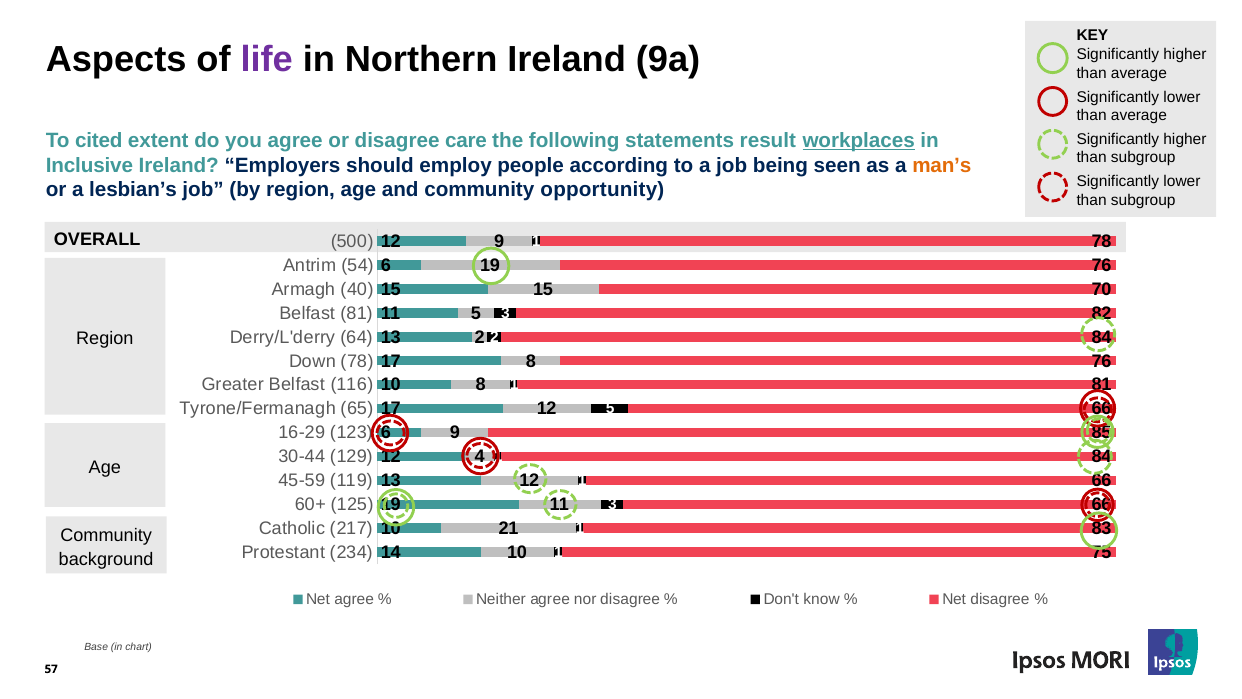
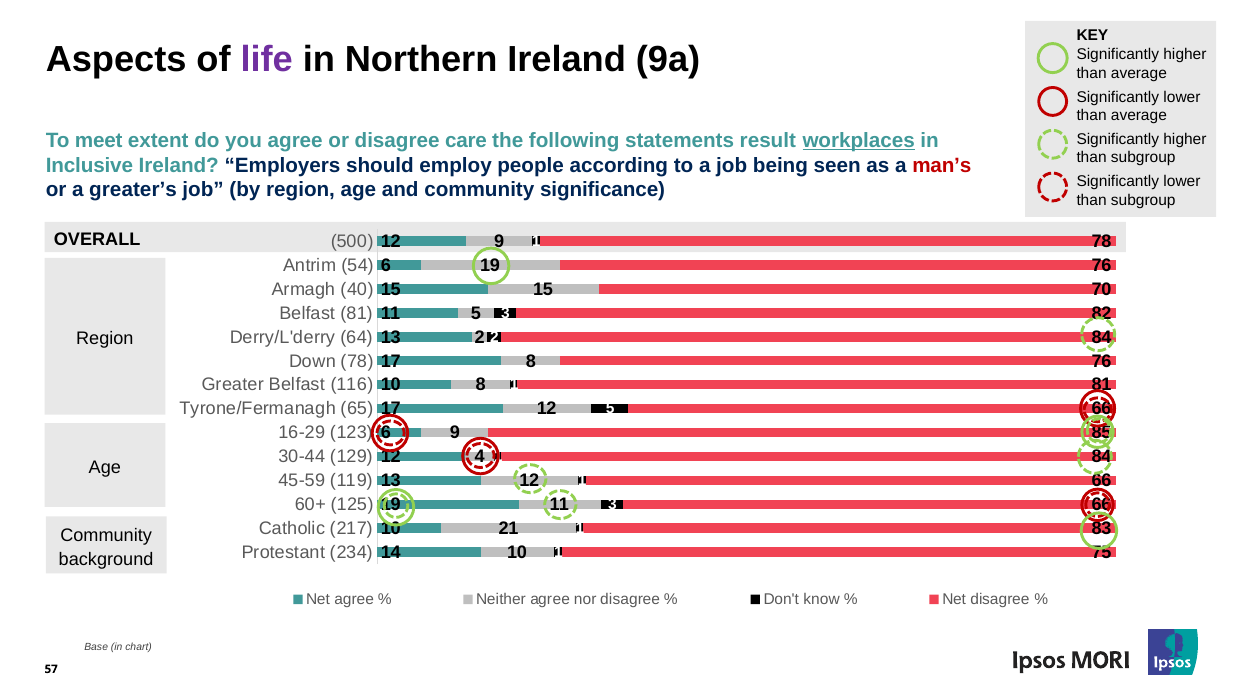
cited: cited -> meet
man’s colour: orange -> red
lesbian’s: lesbian’s -> greater’s
opportunity: opportunity -> significance
